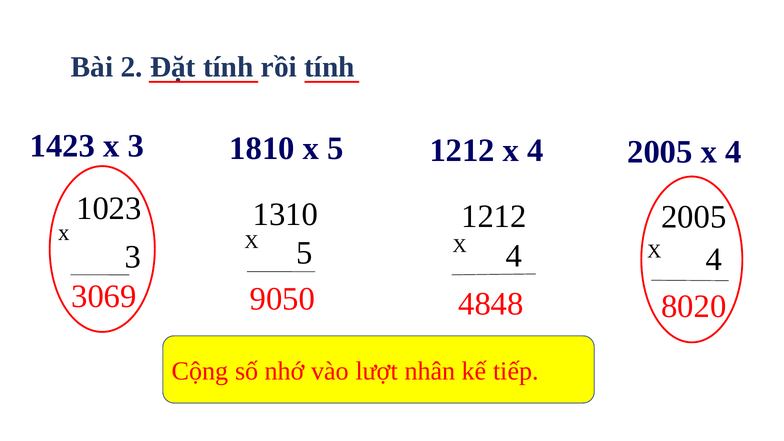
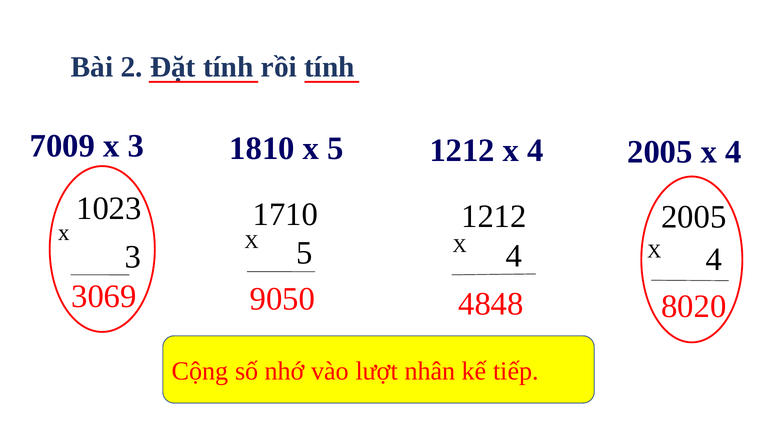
1423: 1423 -> 7009
1310: 1310 -> 1710
